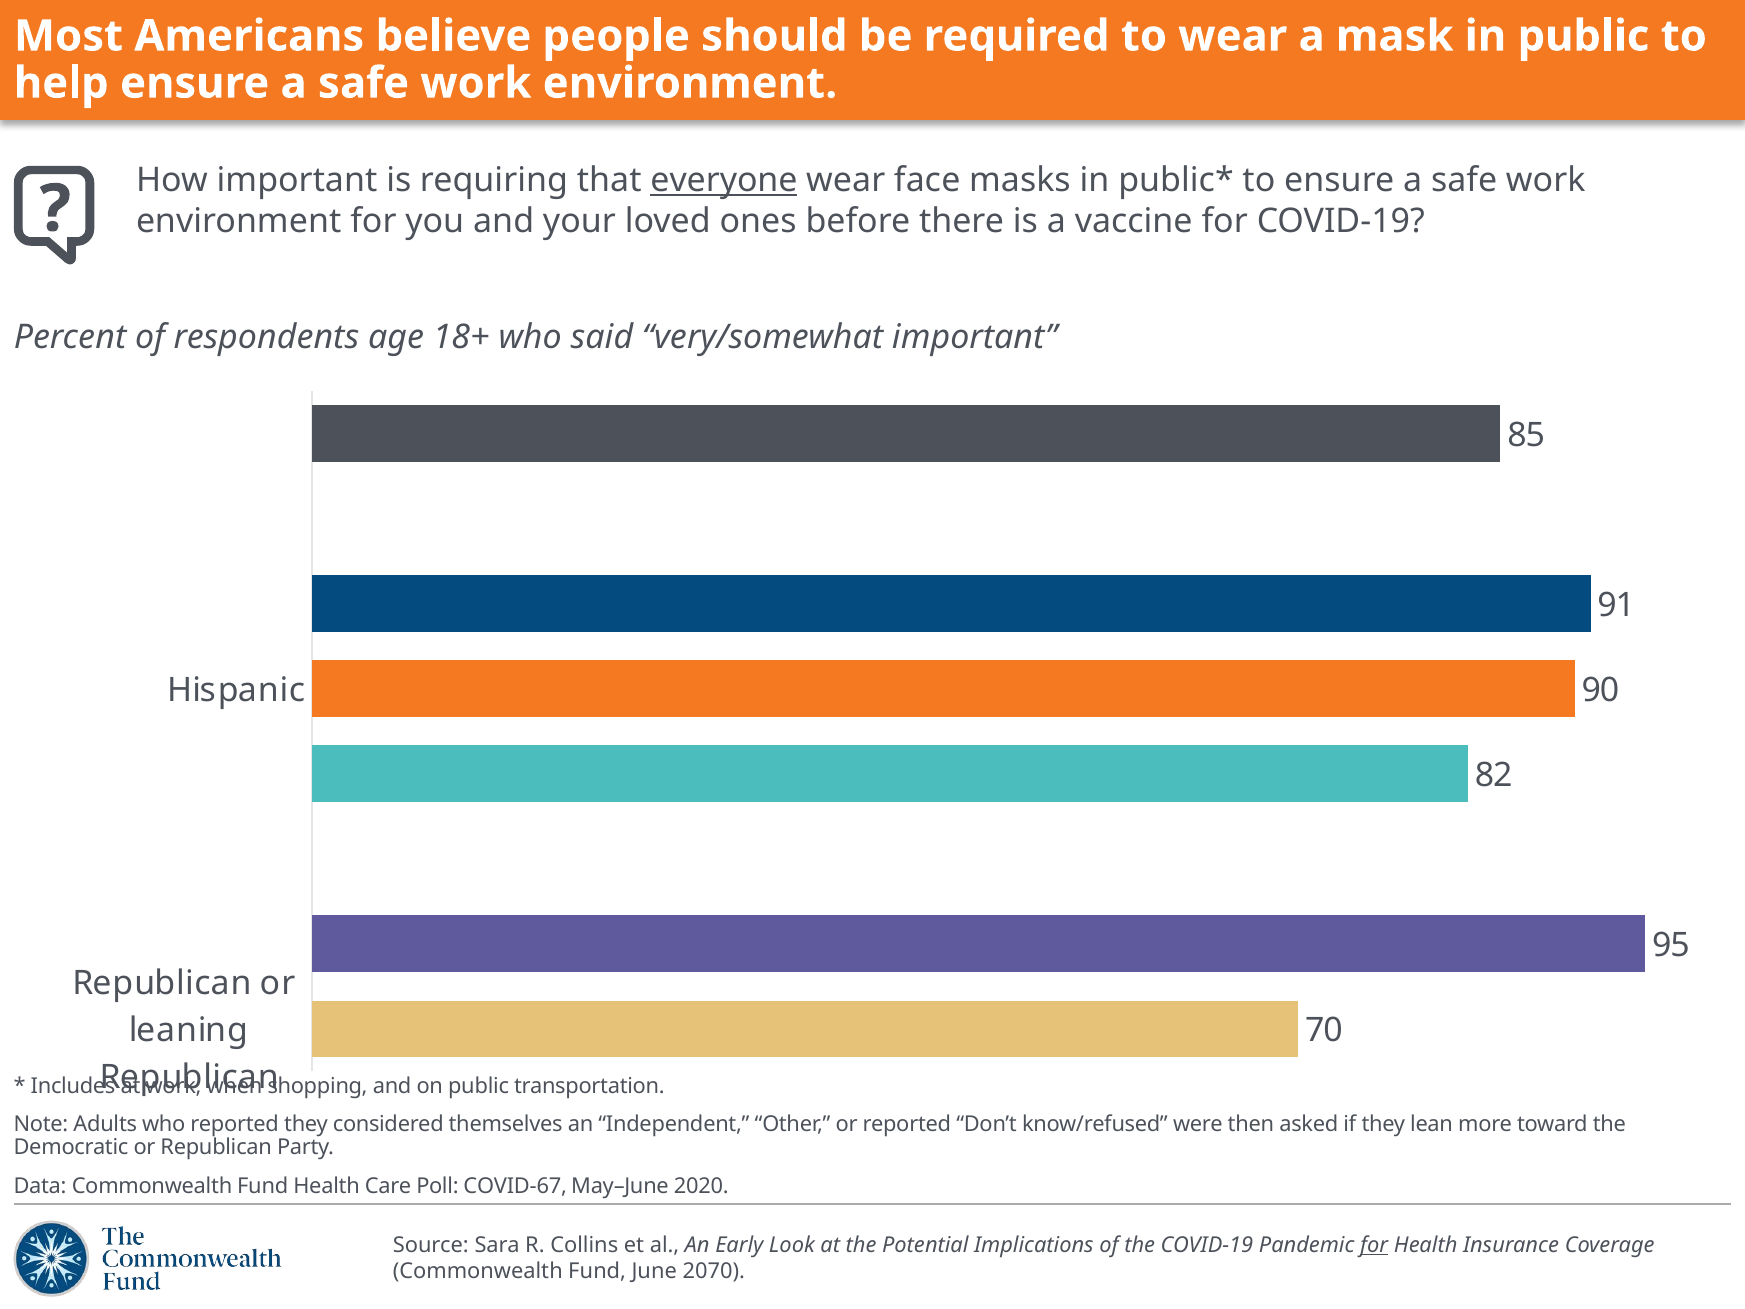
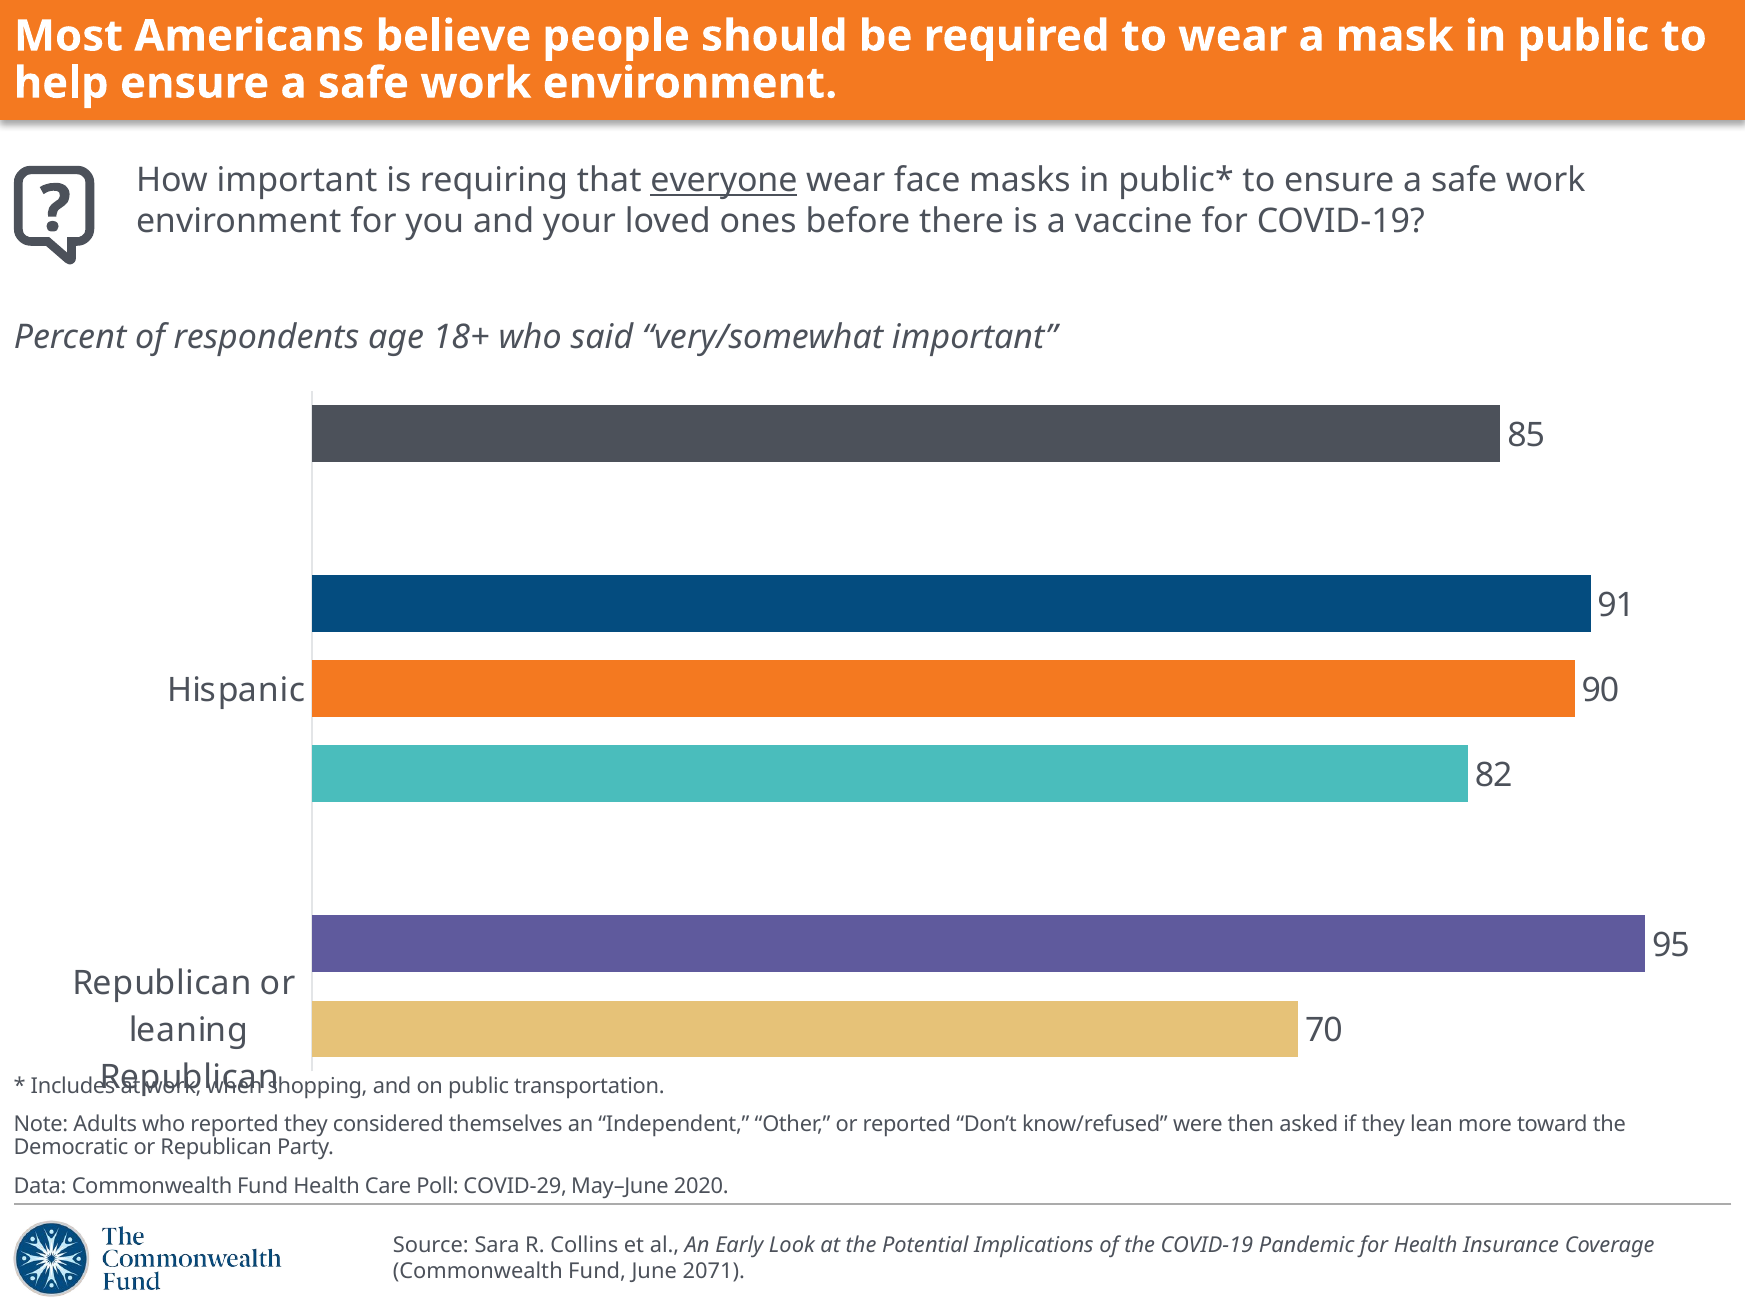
COVID-67: COVID-67 -> COVID-29
for at (1374, 1245) underline: present -> none
2070: 2070 -> 2071
